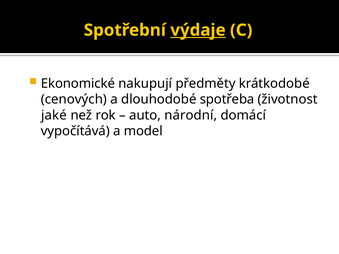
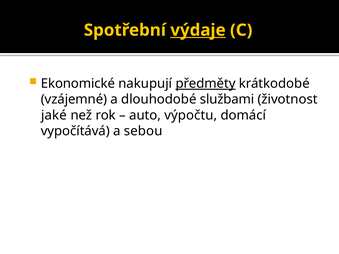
předměty underline: none -> present
cenových: cenových -> vzájemné
spotřeba: spotřeba -> službami
národní: národní -> výpočtu
model: model -> sebou
